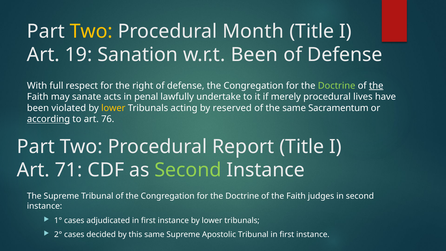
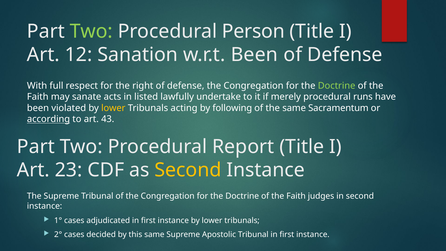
Two at (91, 31) colour: yellow -> light green
Month: Month -> Person
19: 19 -> 12
the at (376, 86) underline: present -> none
penal: penal -> listed
lives: lives -> runs
reserved: reserved -> following
76: 76 -> 43
71: 71 -> 23
Second at (188, 170) colour: light green -> yellow
